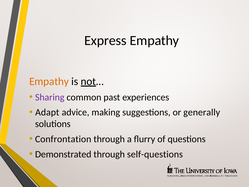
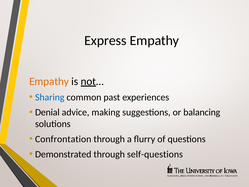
Sharing colour: purple -> blue
Adapt: Adapt -> Denial
generally: generally -> balancing
